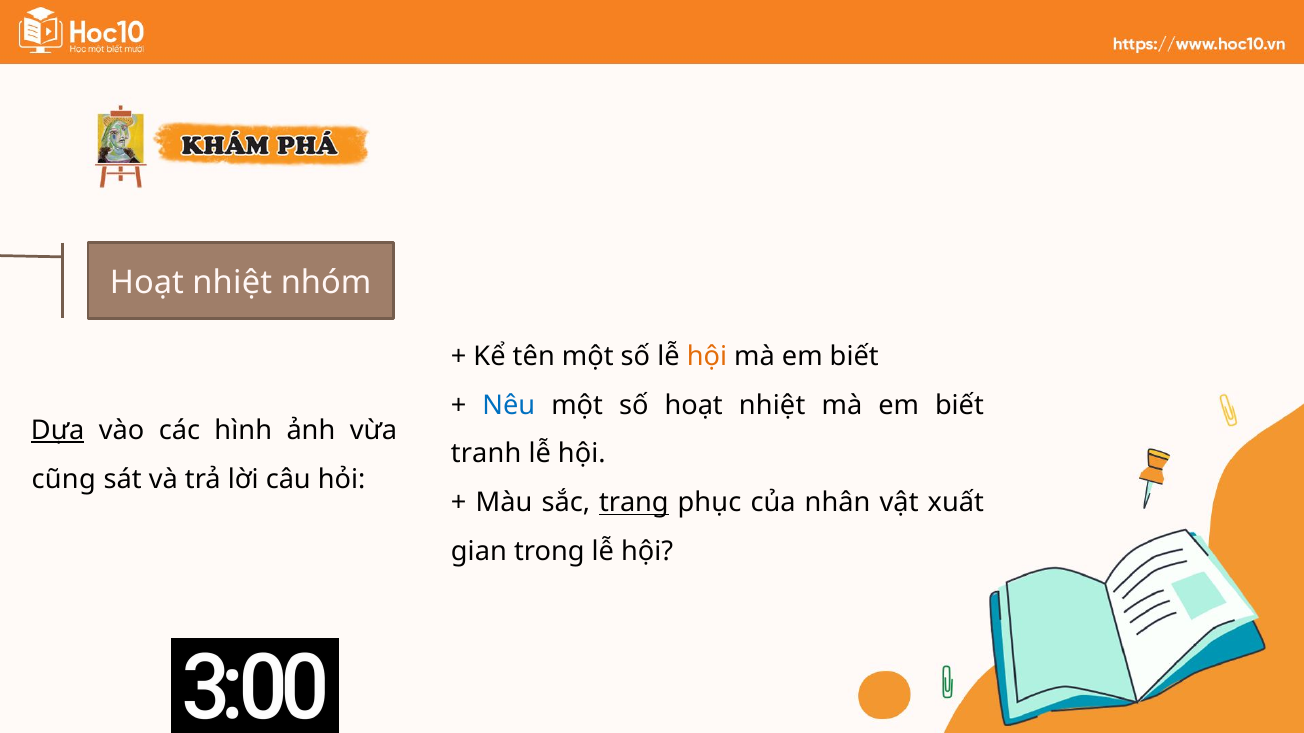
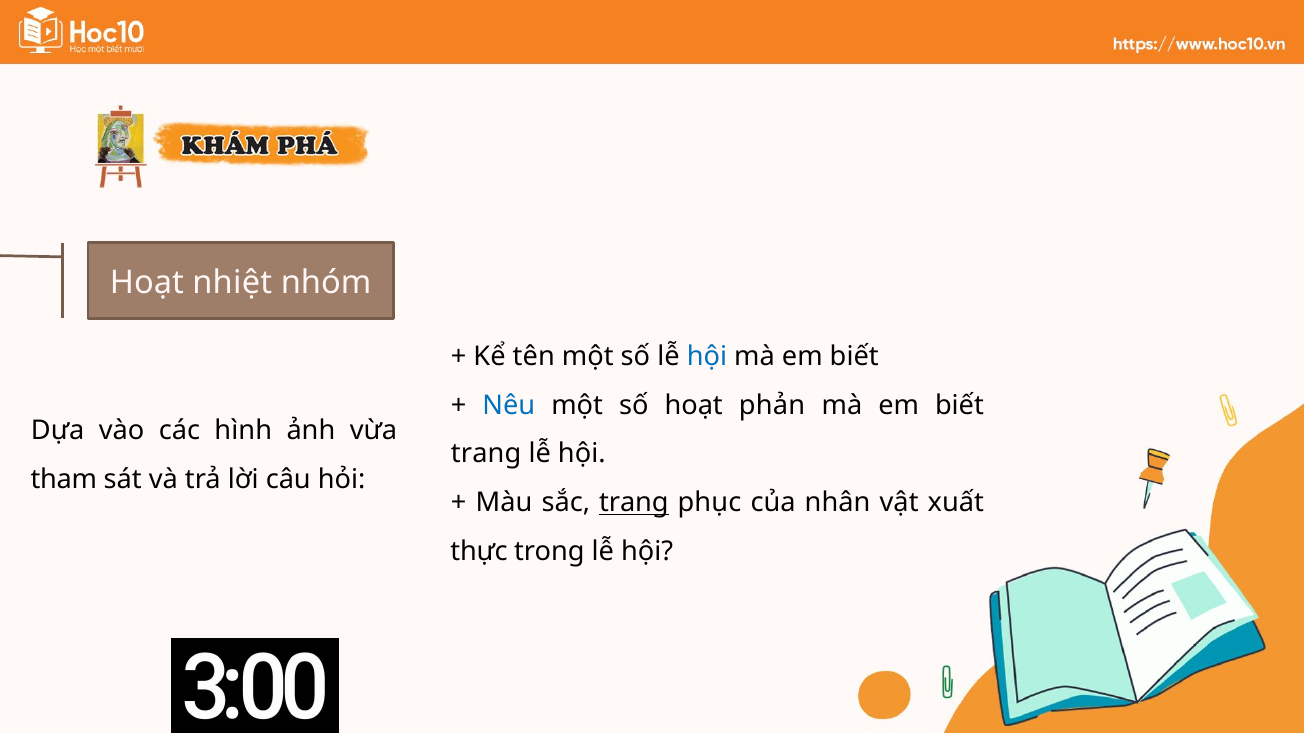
hội at (707, 356) colour: orange -> blue
số hoạt nhiệt: nhiệt -> phản
Dựa underline: present -> none
tranh at (486, 454): tranh -> trang
cũng: cũng -> tham
gian: gian -> thực
